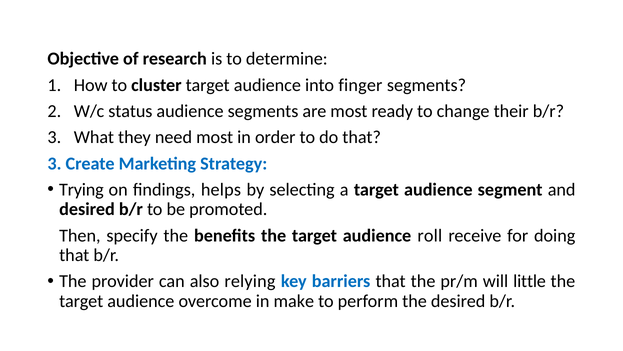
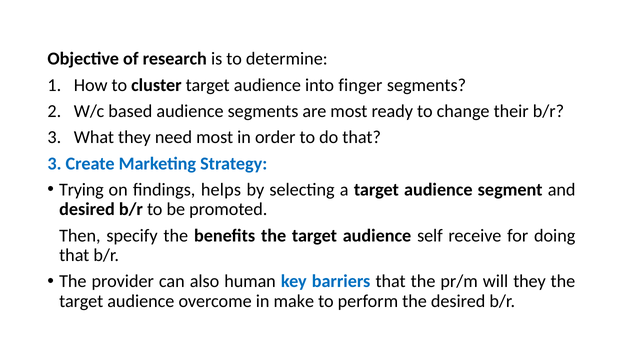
status: status -> based
roll: roll -> self
relying: relying -> human
will little: little -> they
